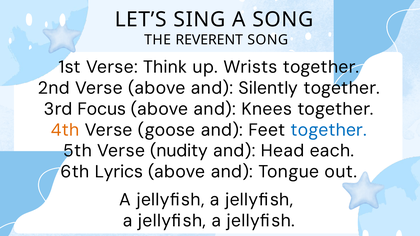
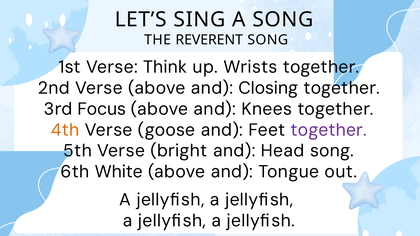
Silently: Silently -> Closing
together at (329, 130) colour: blue -> purple
nudity: nudity -> bright
Head each: each -> song
Lyrics: Lyrics -> White
